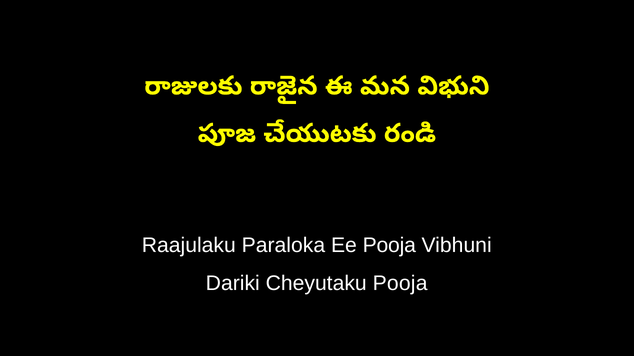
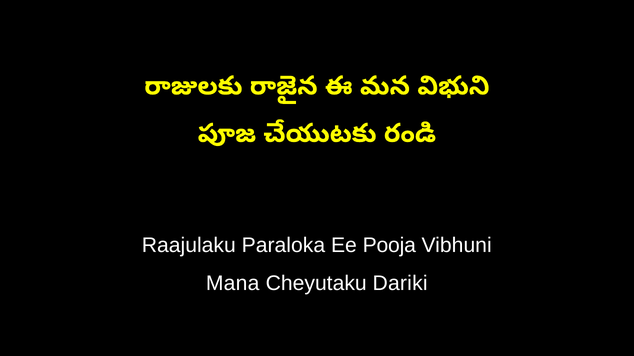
Dariki: Dariki -> Mana
Cheyutaku Pooja: Pooja -> Dariki
